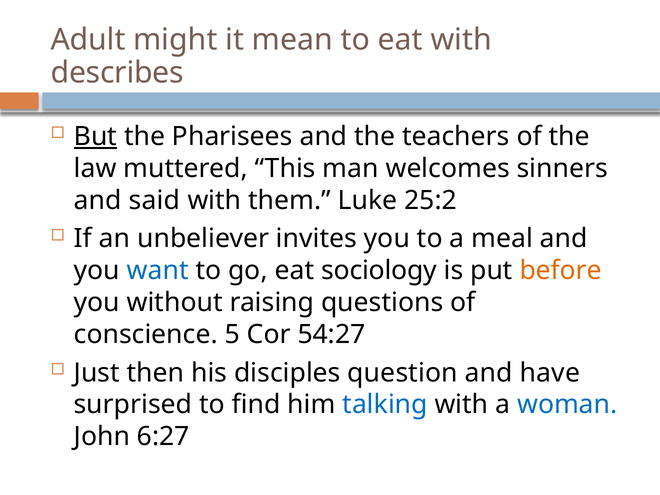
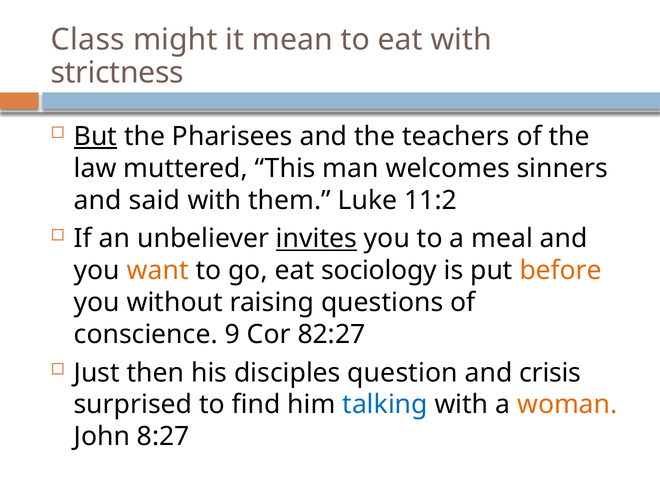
Adult: Adult -> Class
describes: describes -> strictness
25:2: 25:2 -> 11:2
invites underline: none -> present
want colour: blue -> orange
5: 5 -> 9
54:27: 54:27 -> 82:27
have: have -> crisis
woman colour: blue -> orange
6:27: 6:27 -> 8:27
